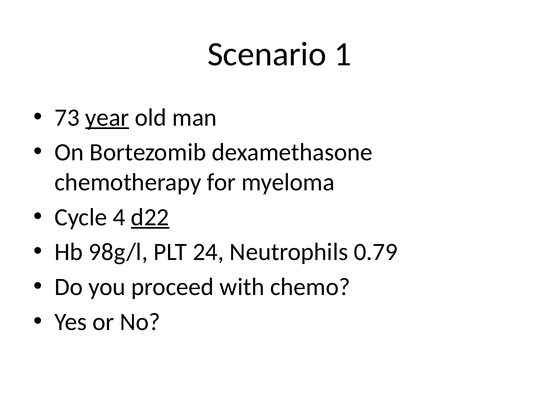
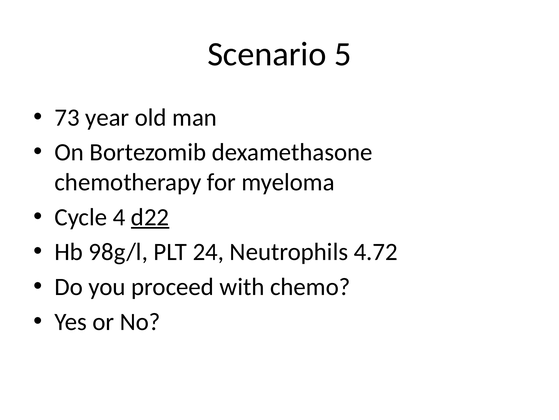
1: 1 -> 5
year underline: present -> none
0.79: 0.79 -> 4.72
